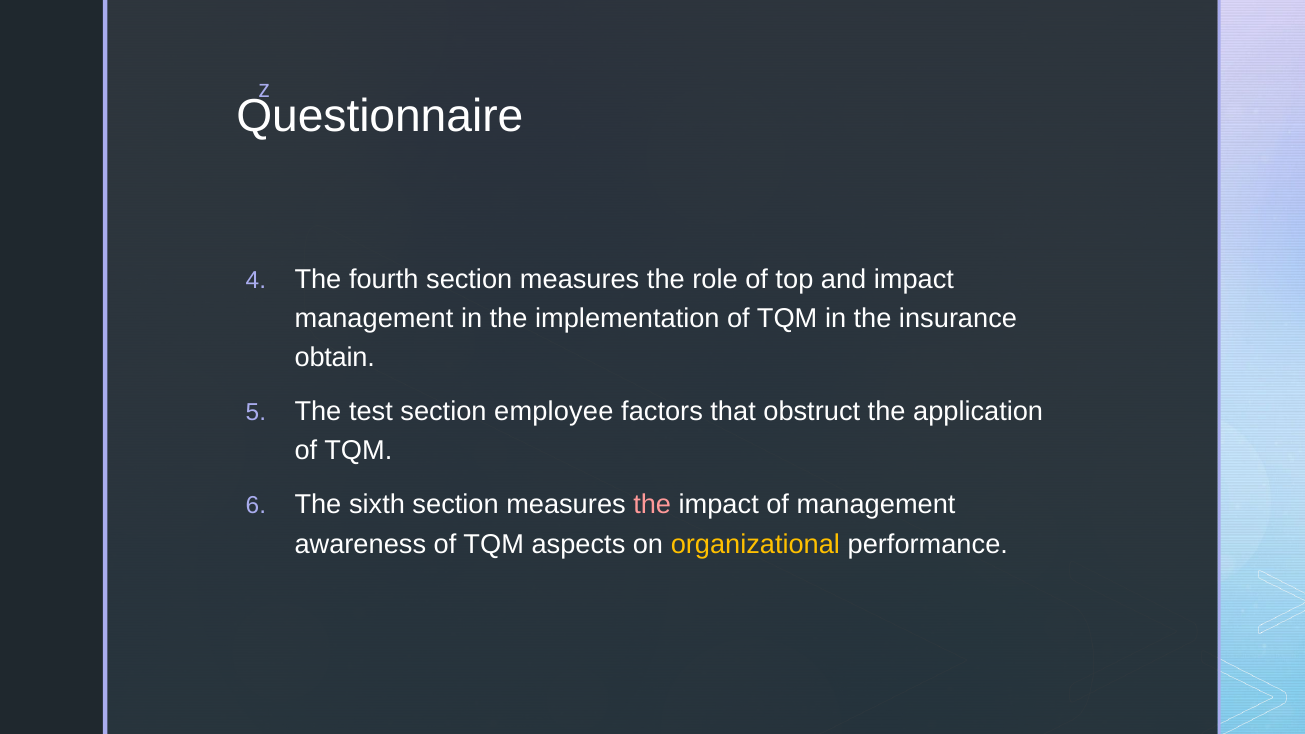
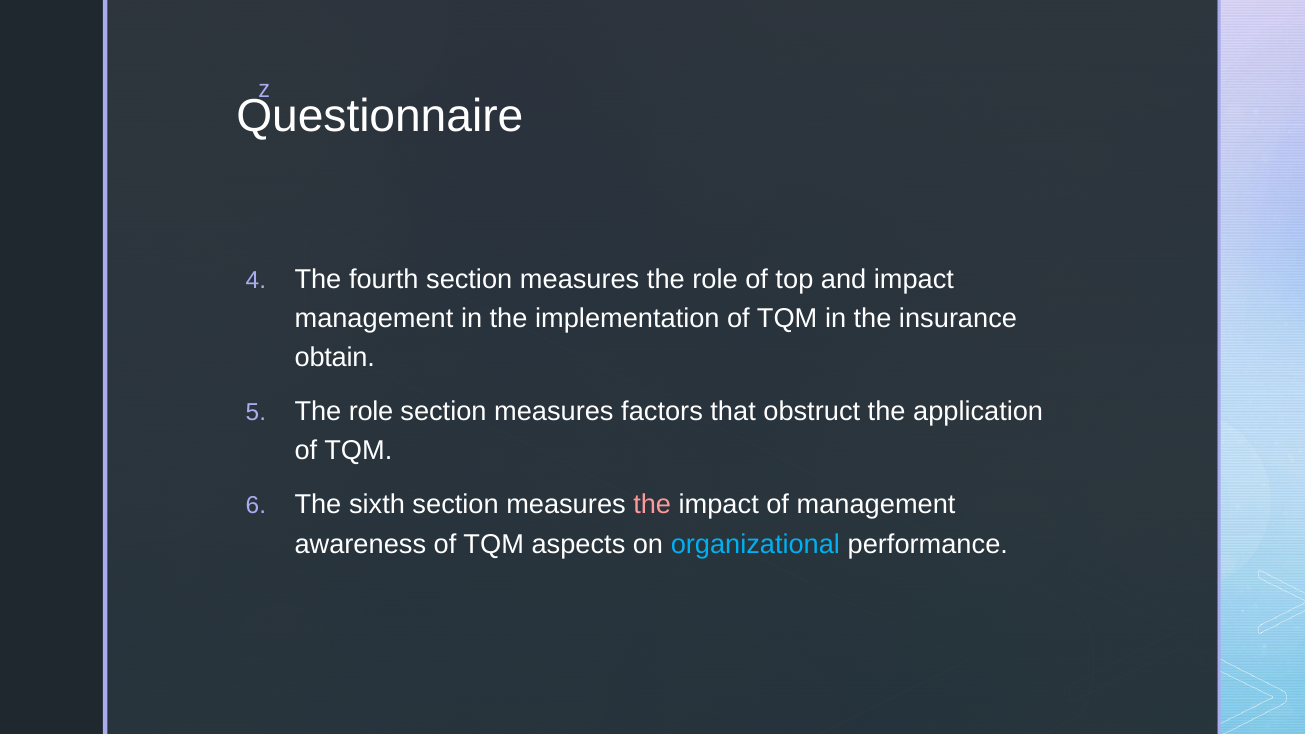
test at (371, 412): test -> role
employee at (554, 412): employee -> measures
organizational colour: yellow -> light blue
